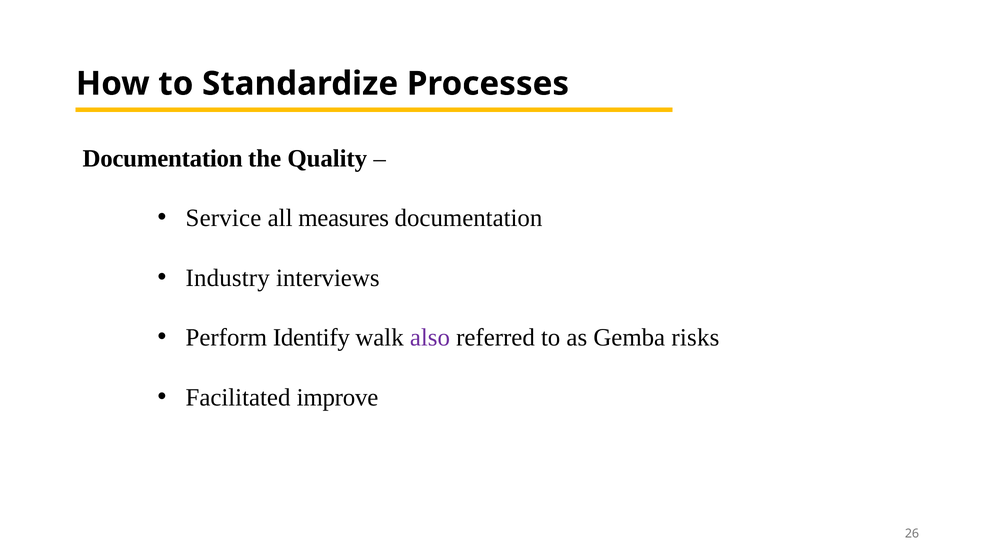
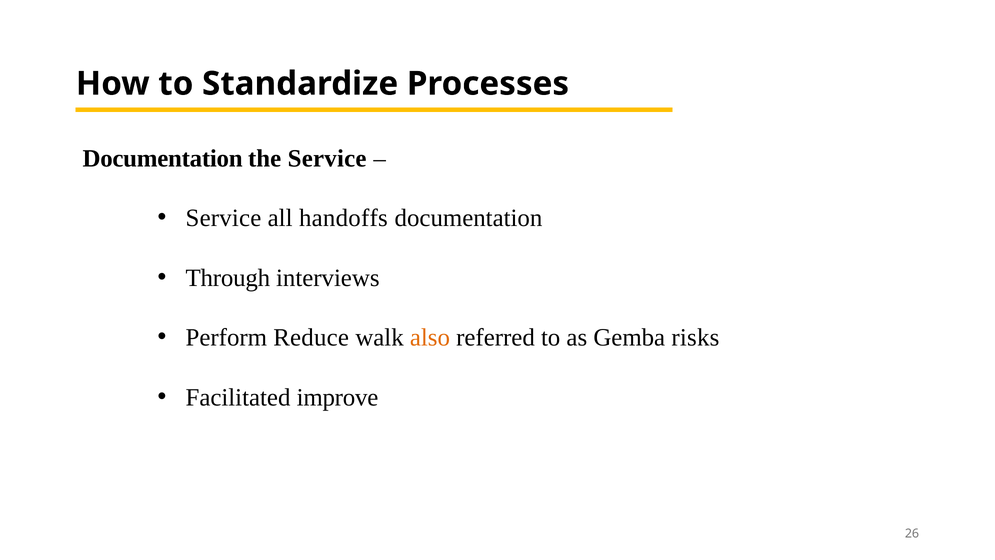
the Quality: Quality -> Service
measures: measures -> handoffs
Industry: Industry -> Through
Identify: Identify -> Reduce
also colour: purple -> orange
